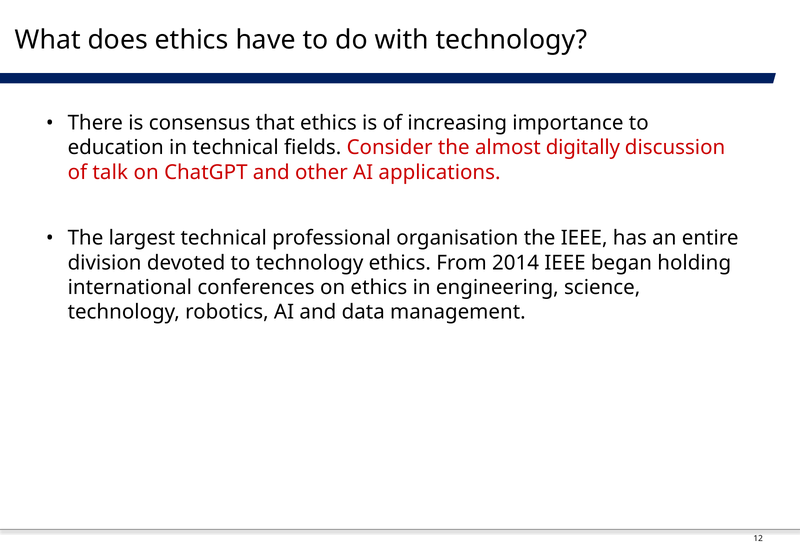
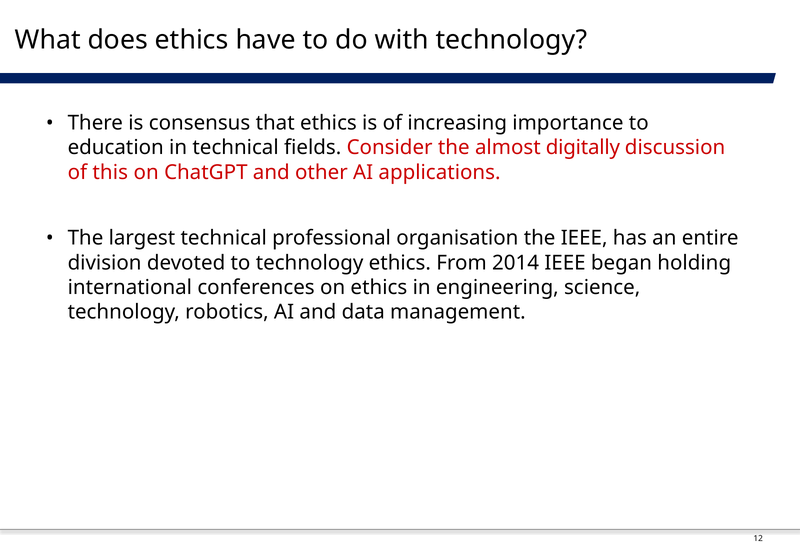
talk: talk -> this
